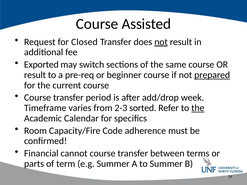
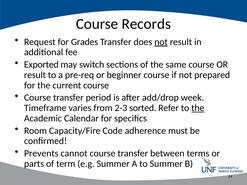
Assisted: Assisted -> Records
Closed: Closed -> Grades
prepared underline: present -> none
Financial: Financial -> Prevents
